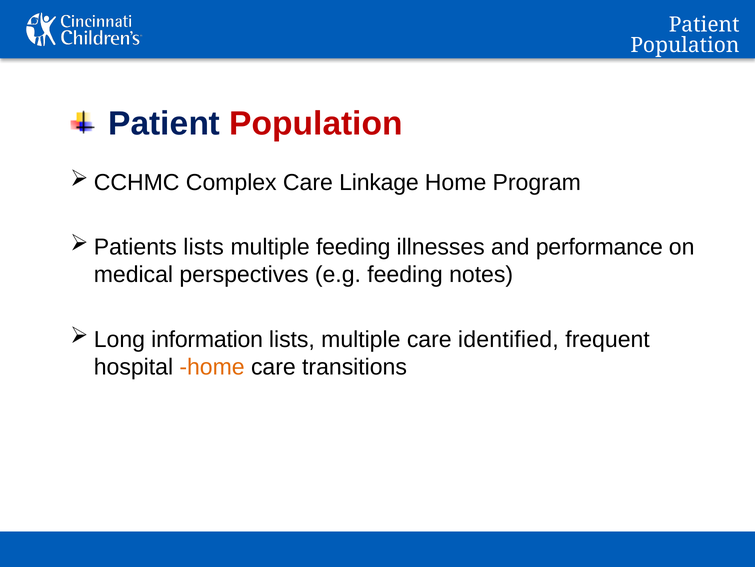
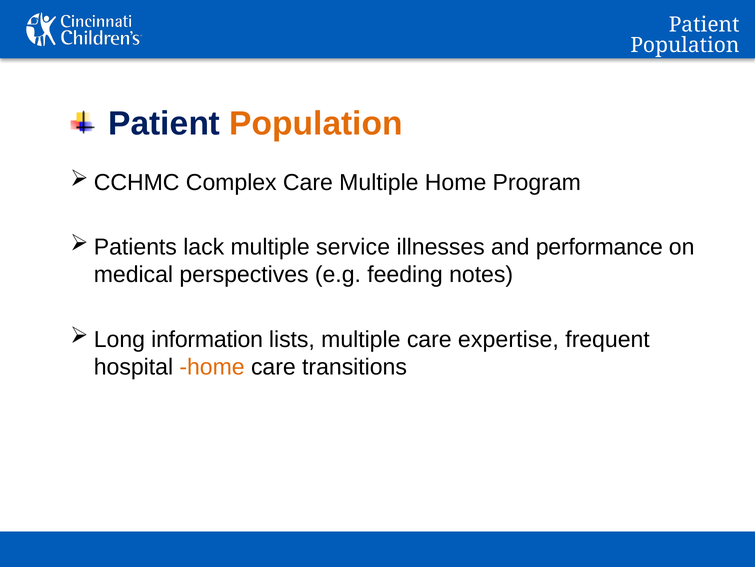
Population at (316, 124) colour: red -> orange
Care Linkage: Linkage -> Multiple
lists at (204, 247): lists -> lack
multiple feeding: feeding -> service
identified: identified -> expertise
